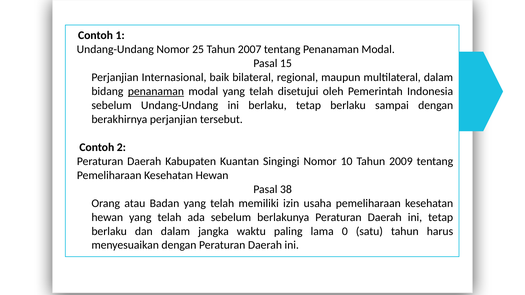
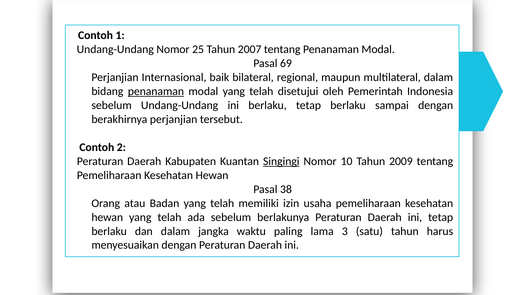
15: 15 -> 69
Singingi underline: none -> present
0: 0 -> 3
